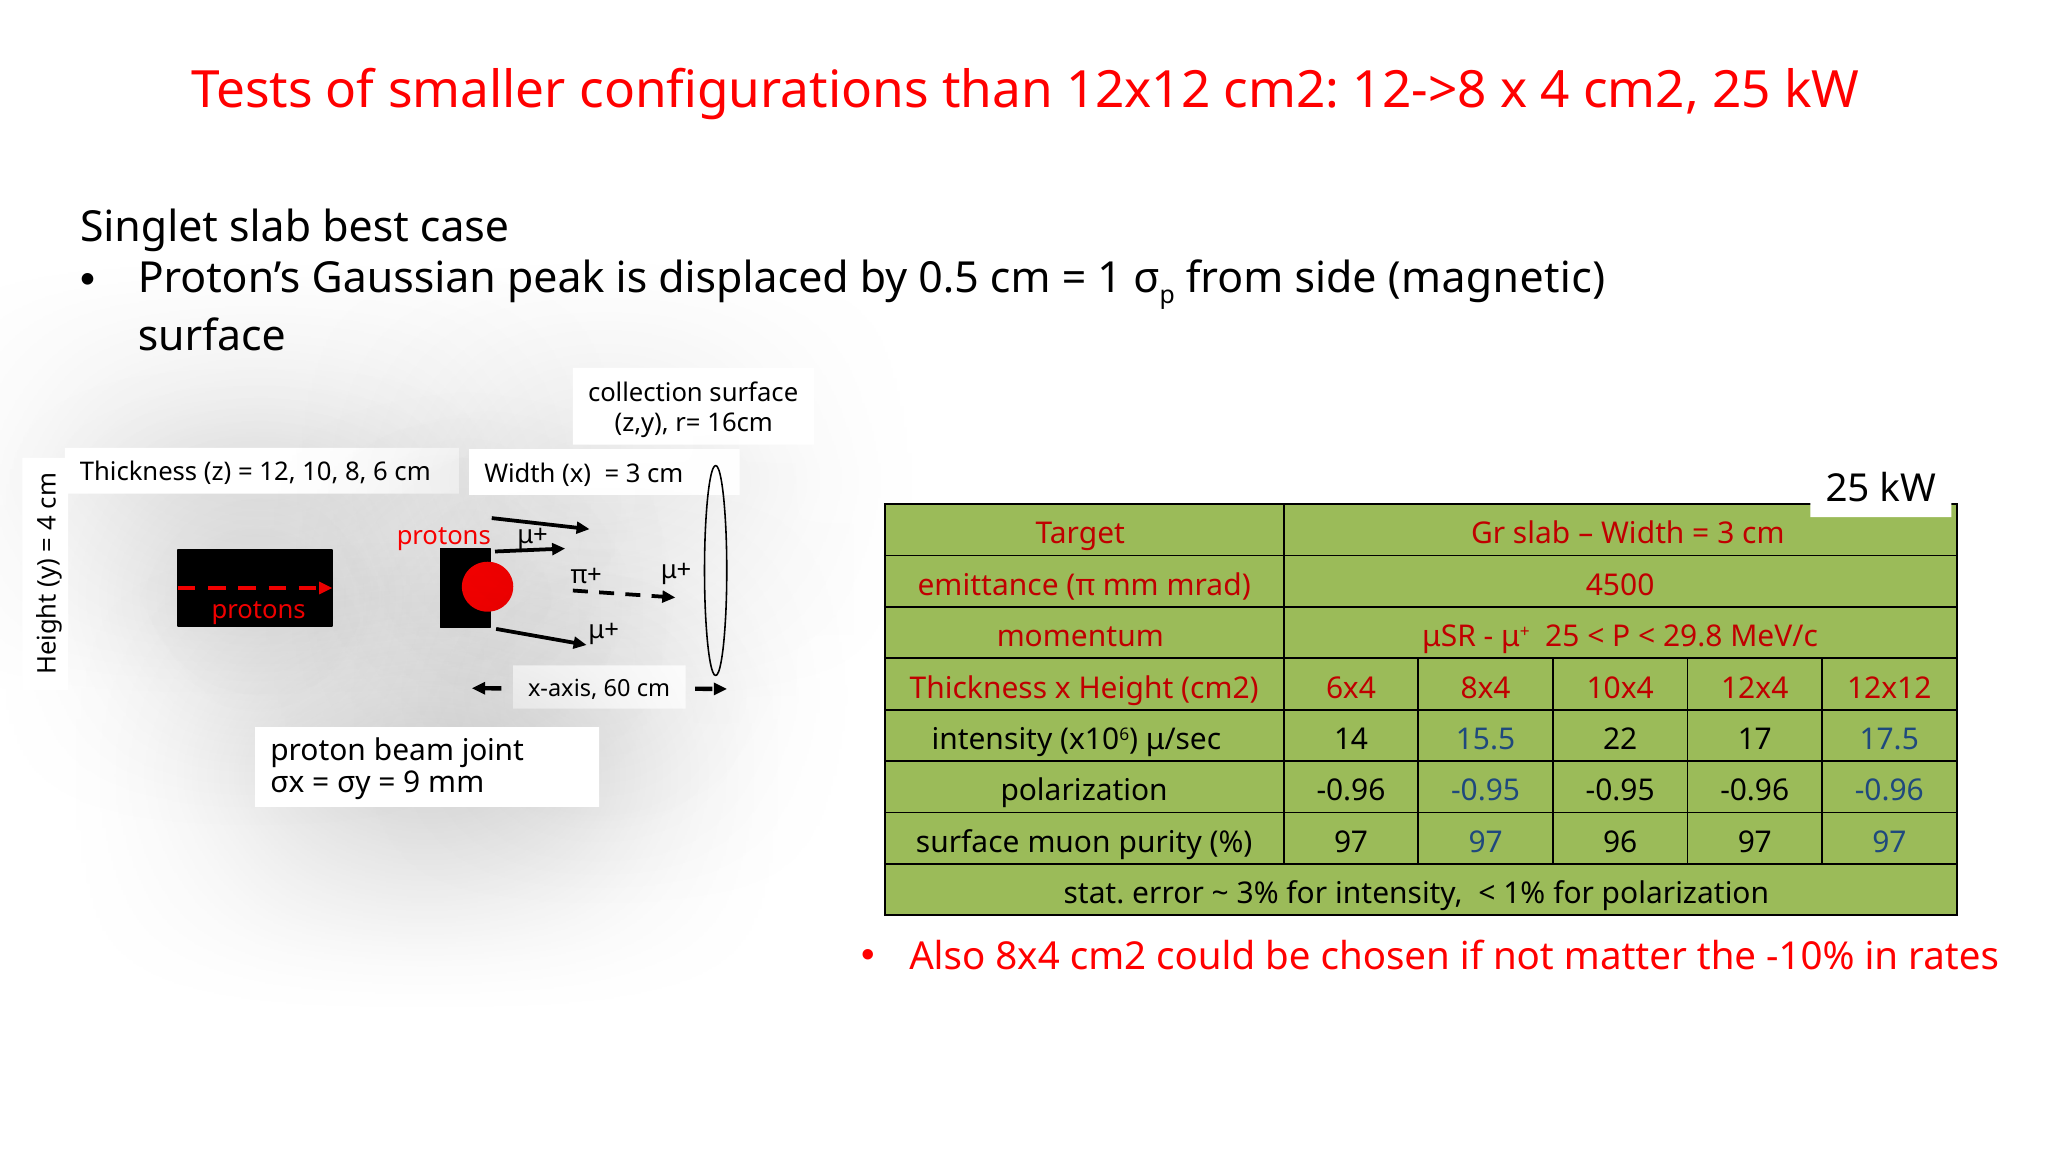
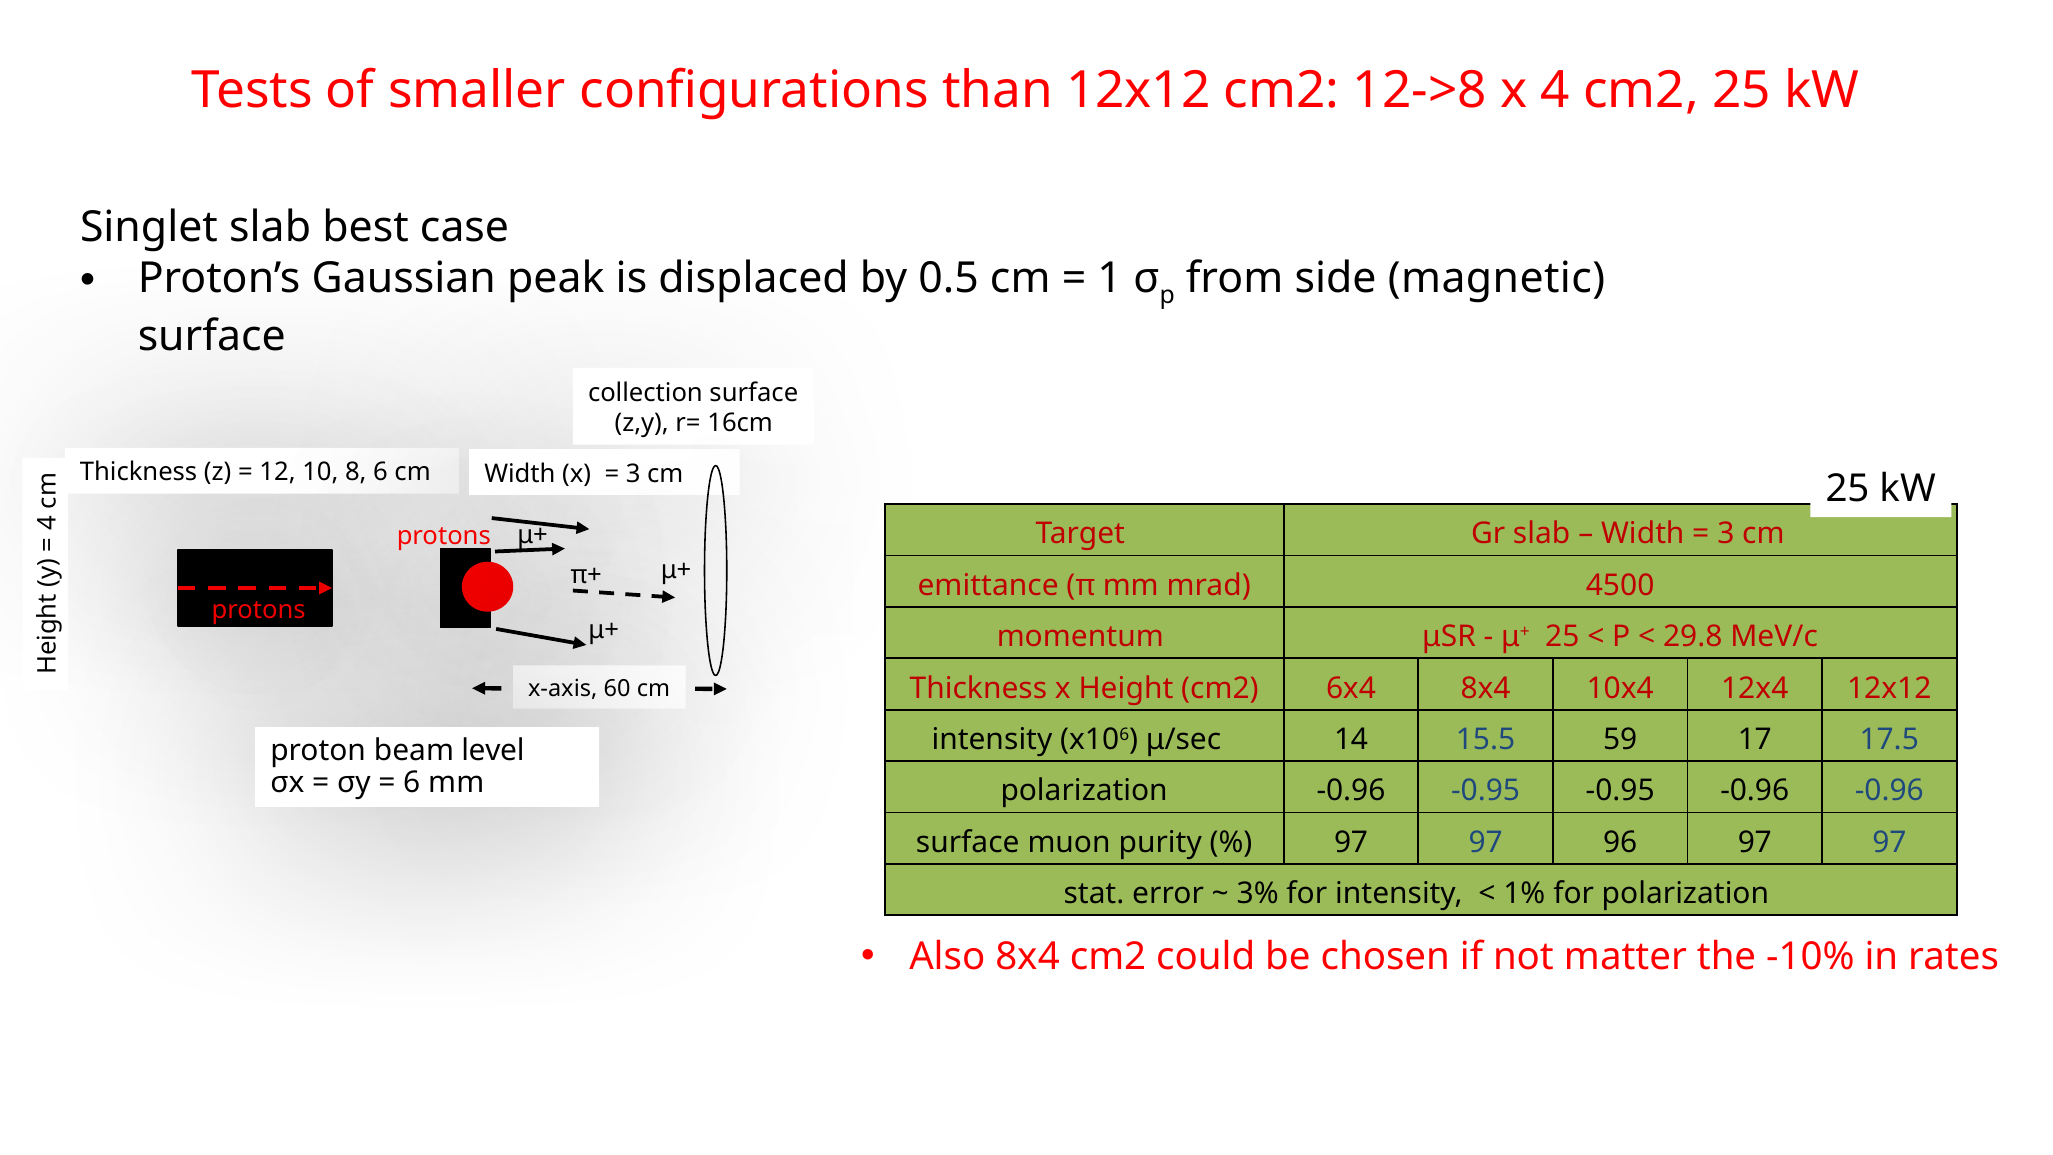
22: 22 -> 59
joint: joint -> level
9 at (412, 783): 9 -> 6
